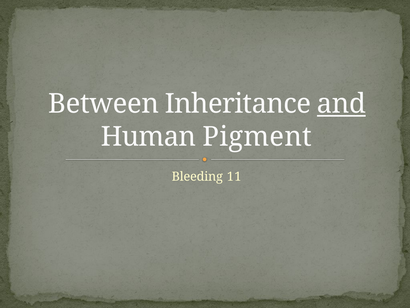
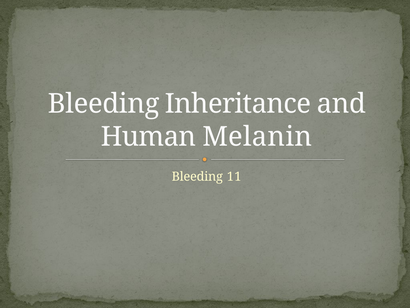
Between at (104, 104): Between -> Bleeding
and underline: present -> none
Pigment: Pigment -> Melanin
